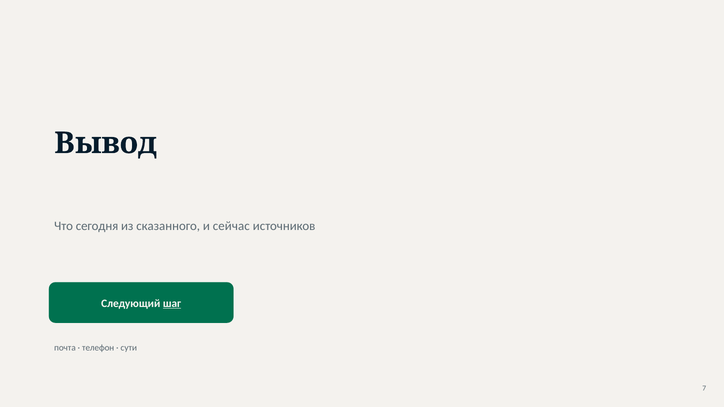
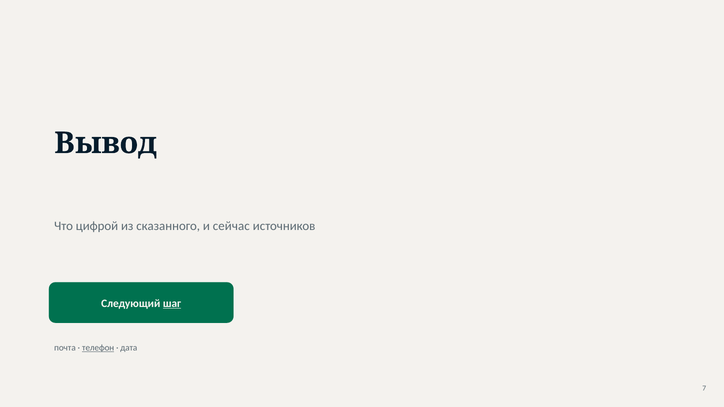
сегодня: сегодня -> цифрой
телефон underline: none -> present
сути: сути -> дата
